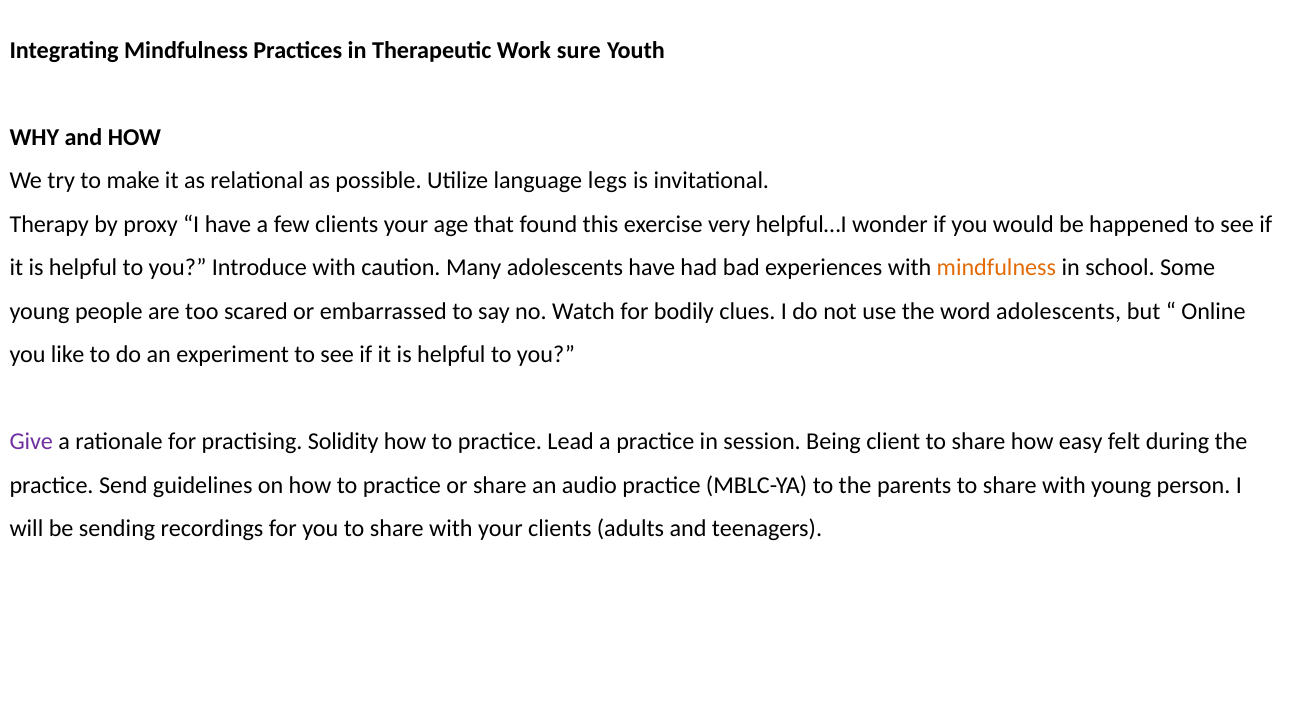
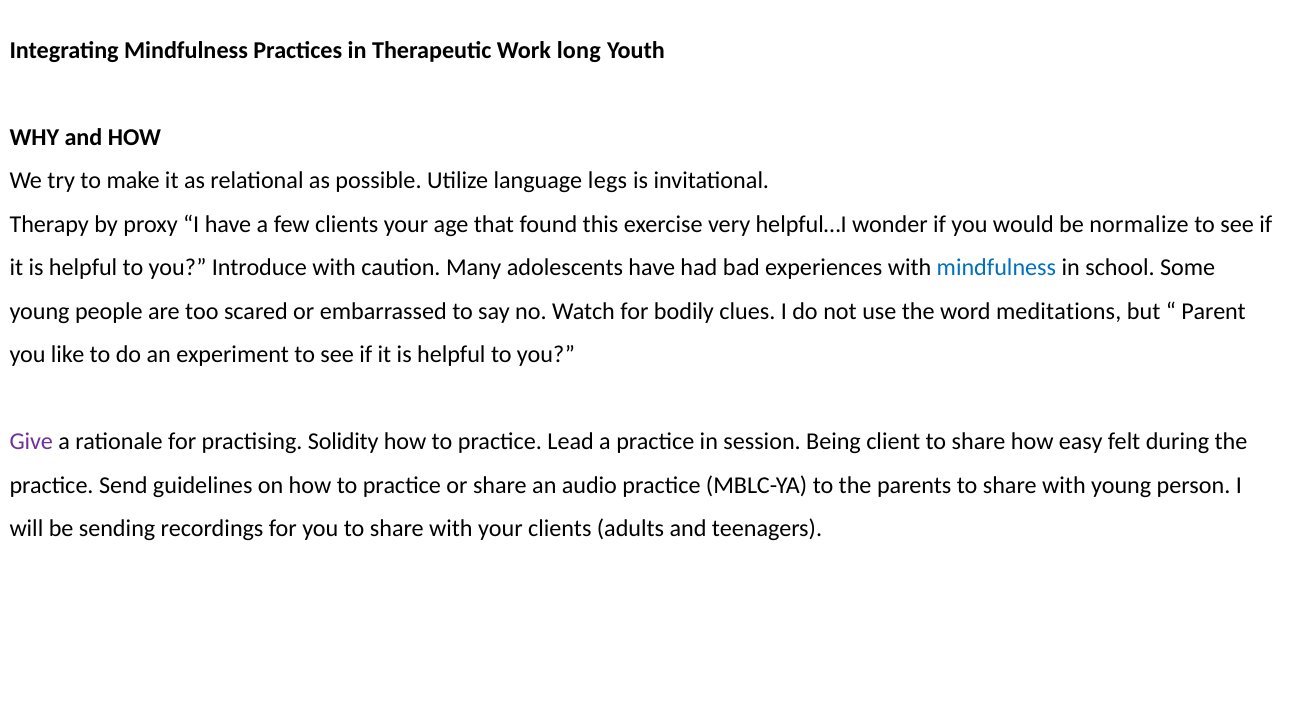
sure: sure -> long
happened: happened -> normalize
mindfulness at (996, 268) colour: orange -> blue
word adolescents: adolescents -> meditations
Online: Online -> Parent
